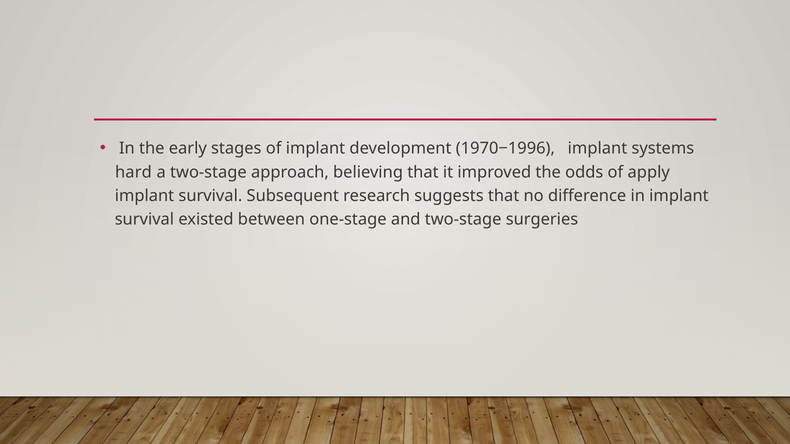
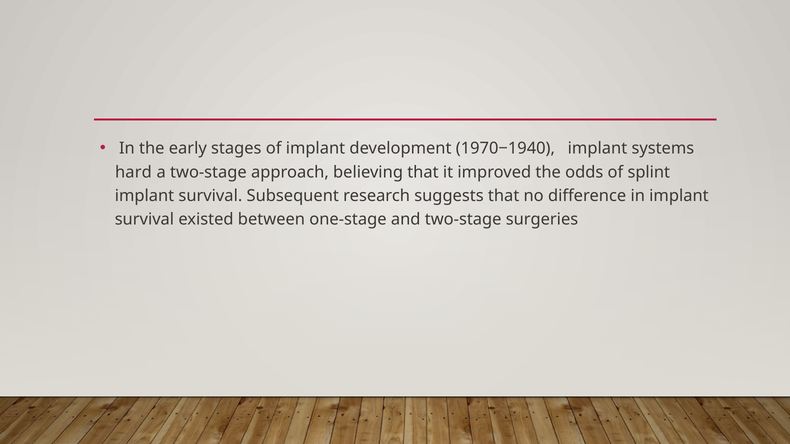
1970−1996: 1970−1996 -> 1970−1940
apply: apply -> splint
